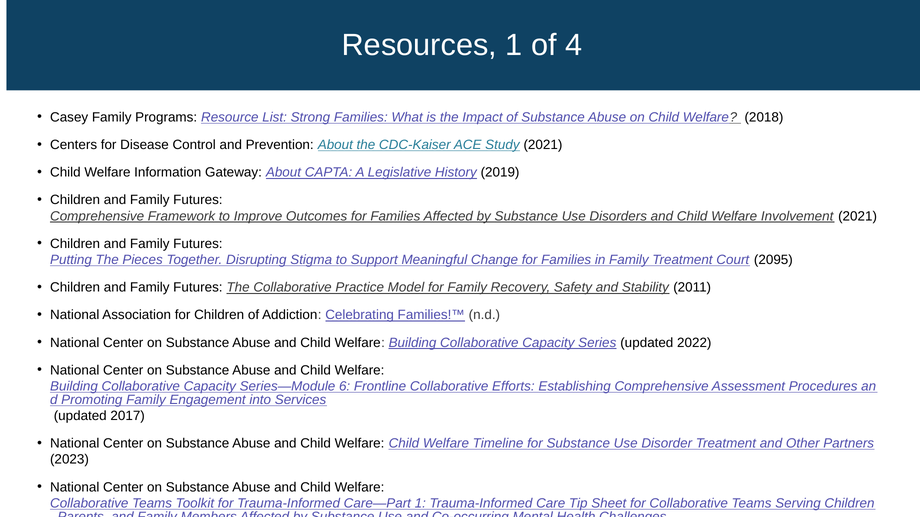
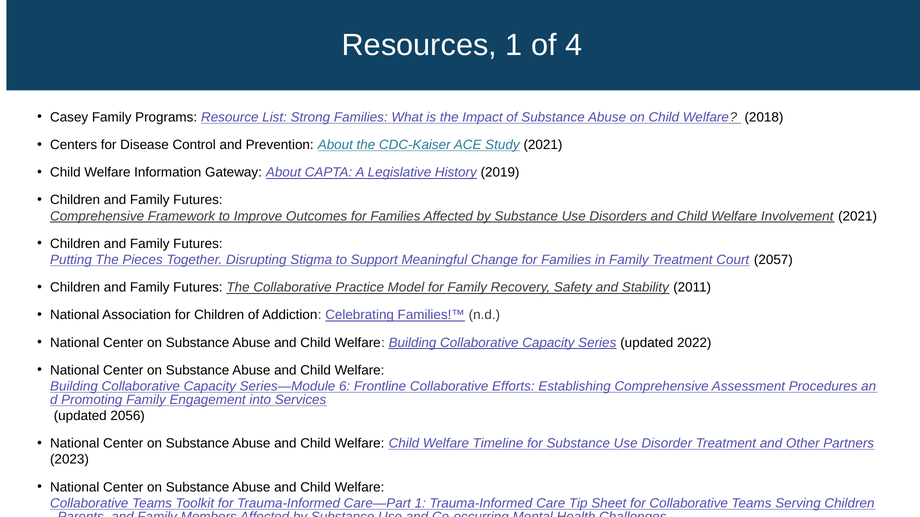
2095: 2095 -> 2057
2017: 2017 -> 2056
